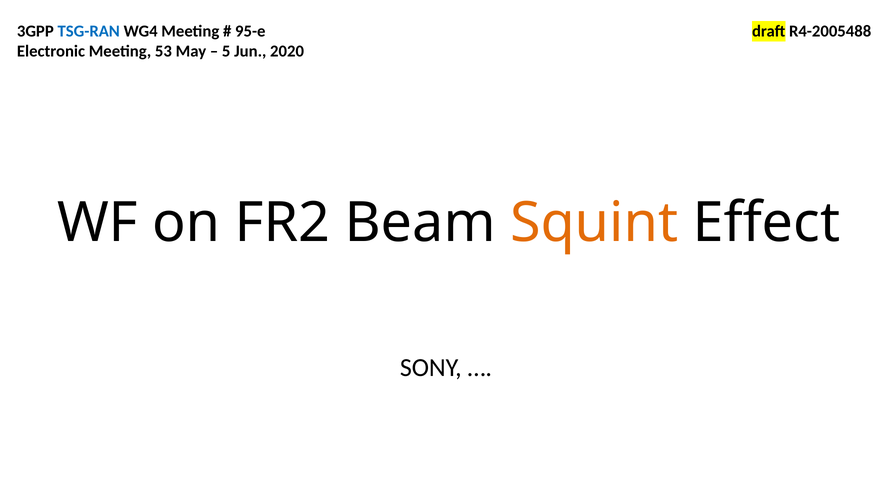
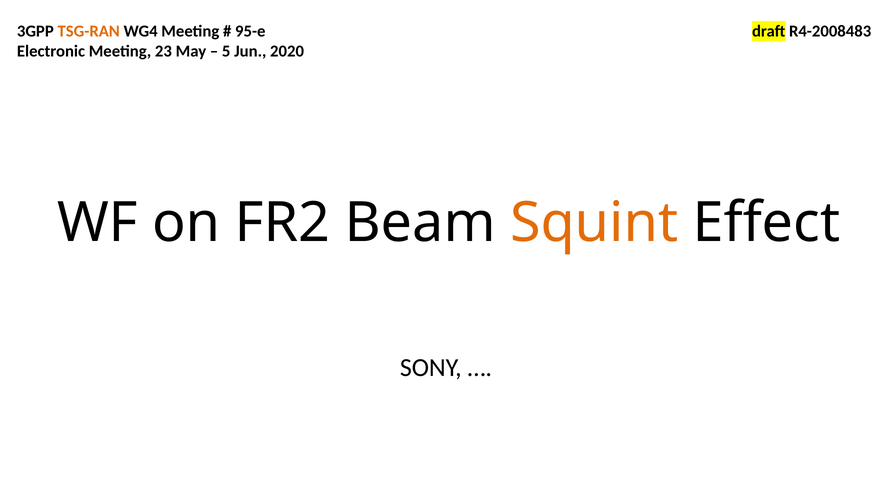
TSG-RAN colour: blue -> orange
R4-2005488: R4-2005488 -> R4-2008483
53: 53 -> 23
